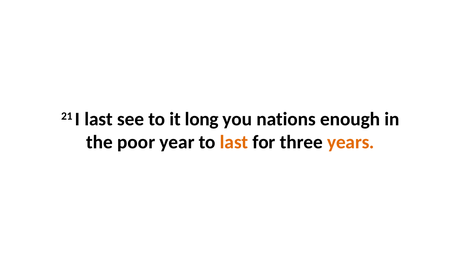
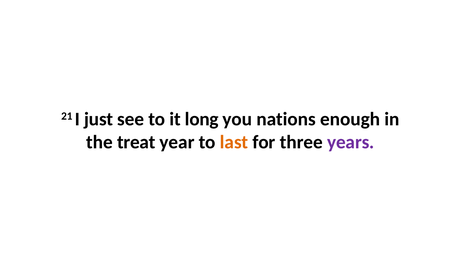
I last: last -> just
poor: poor -> treat
years colour: orange -> purple
